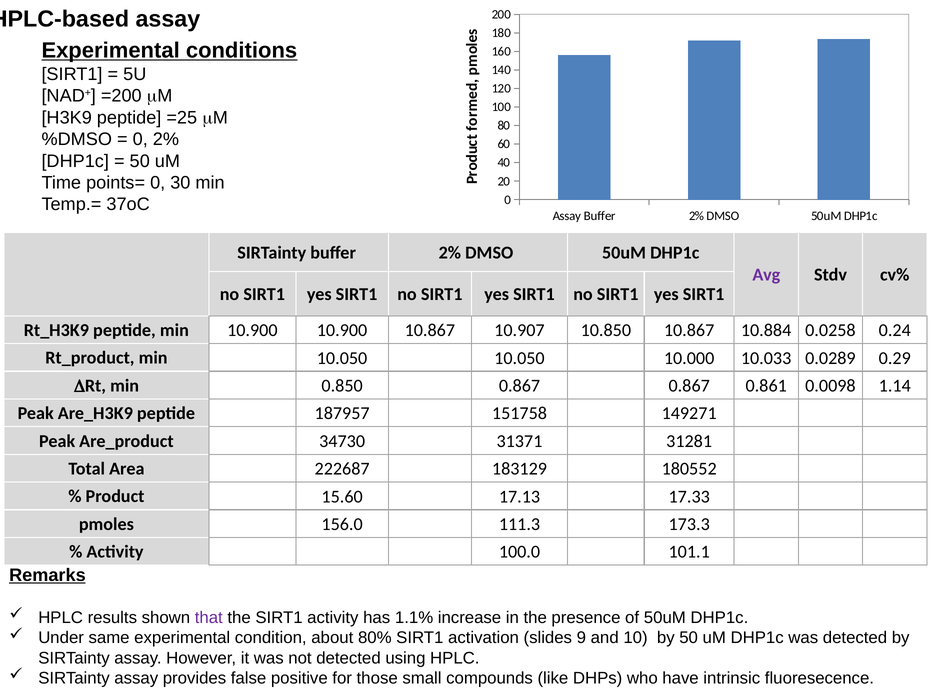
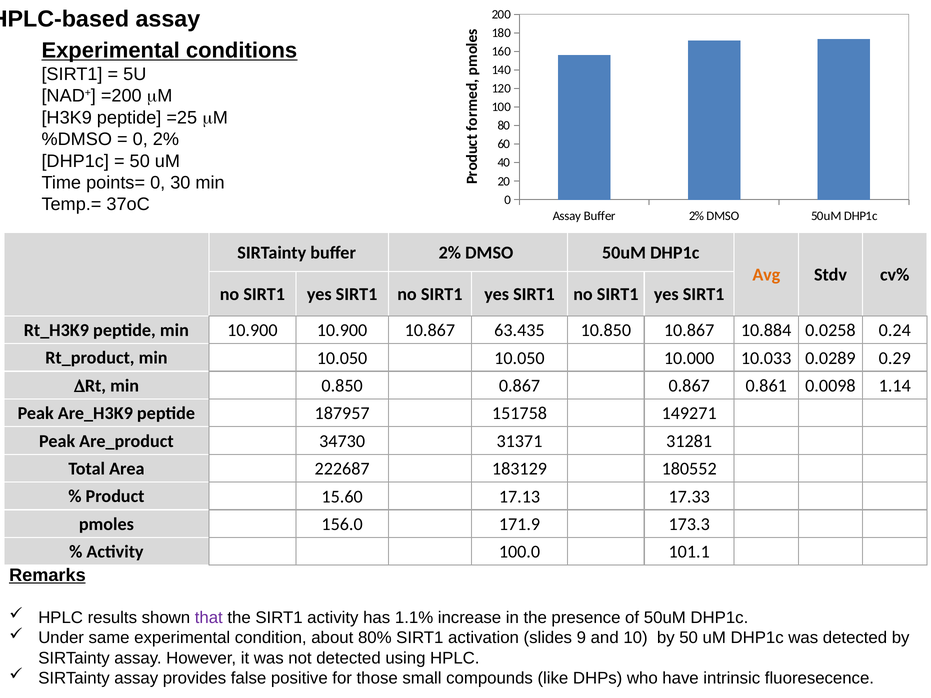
Avg colour: purple -> orange
10.907: 10.907 -> 63.435
111.3: 111.3 -> 171.9
